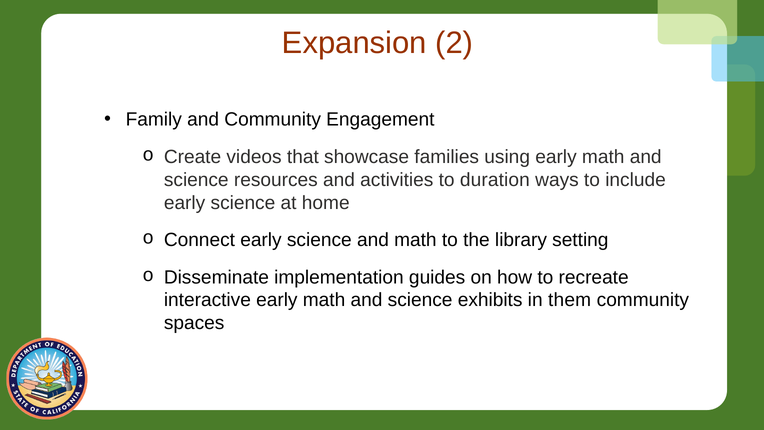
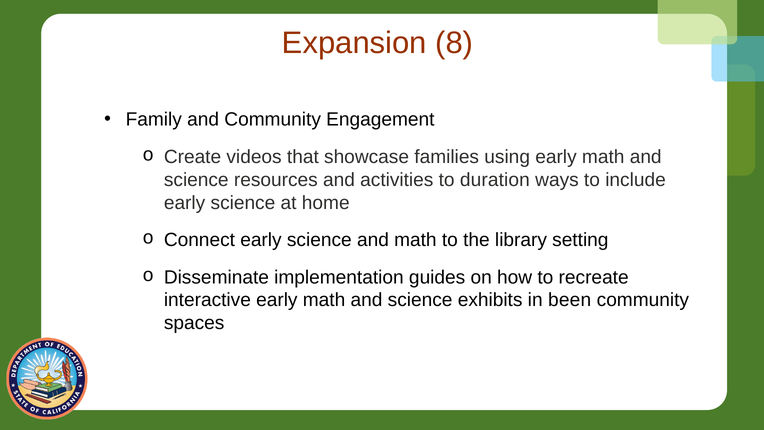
2: 2 -> 8
them: them -> been
